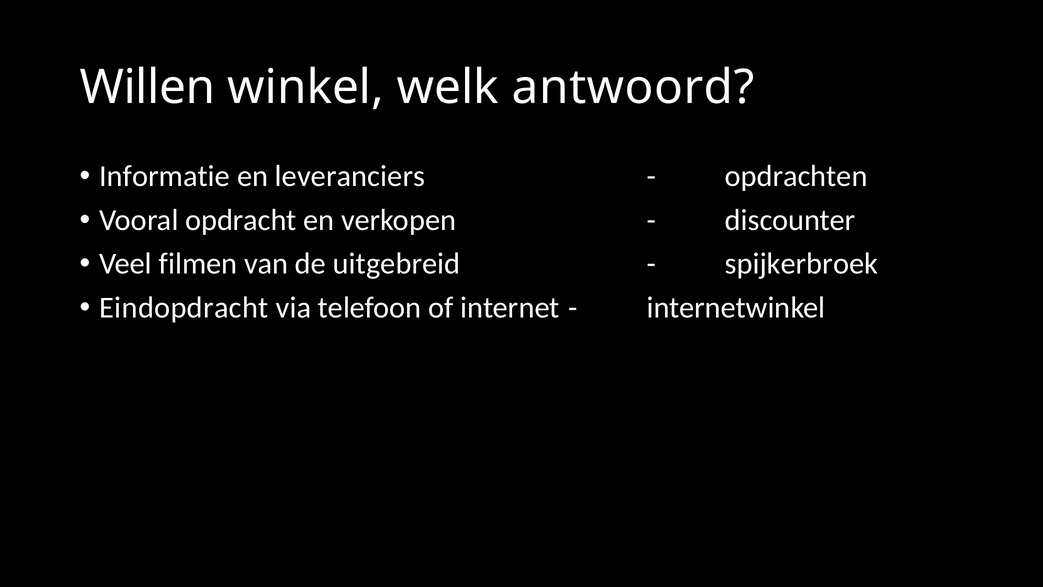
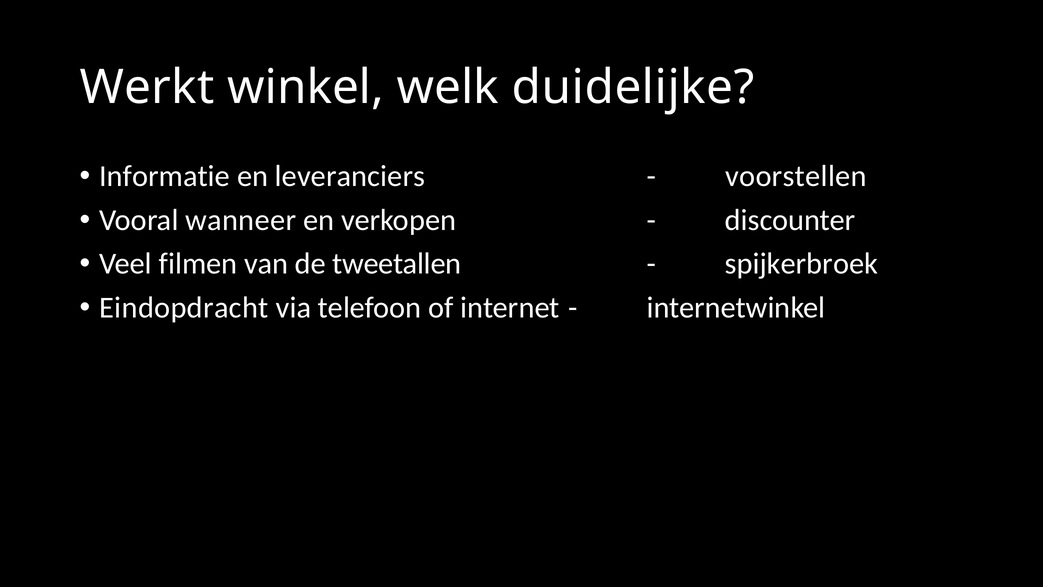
Willen: Willen -> Werkt
antwoord: antwoord -> duidelijke
opdrachten: opdrachten -> voorstellen
opdracht: opdracht -> wanneer
uitgebreid: uitgebreid -> tweetallen
